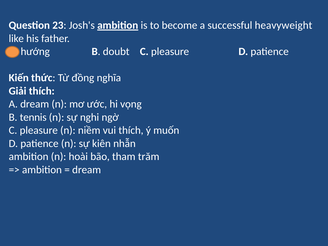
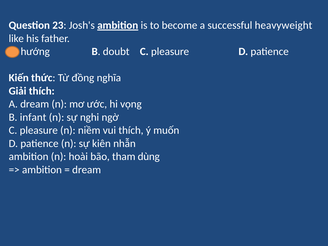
tennis: tennis -> infant
trăm: trăm -> dùng
